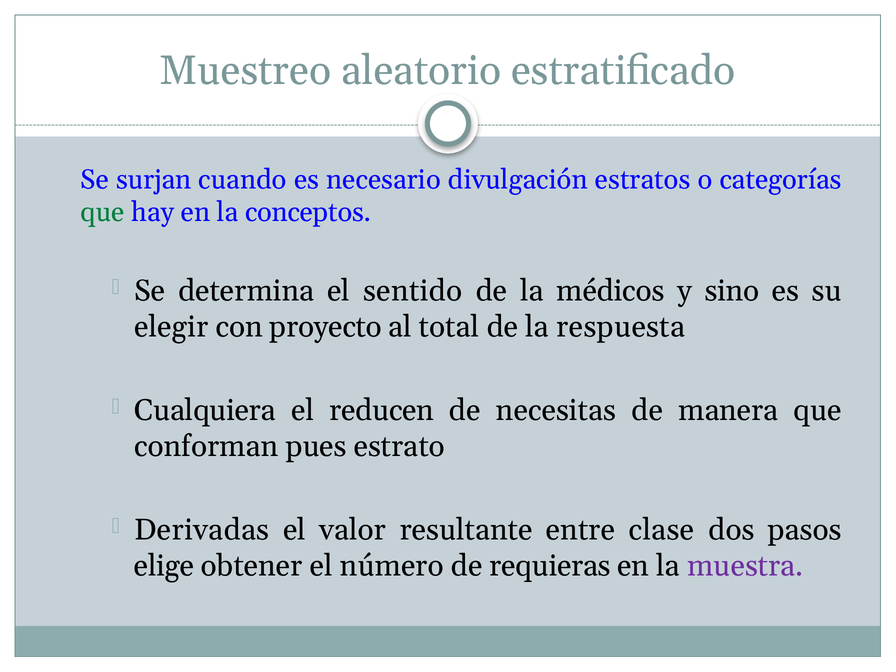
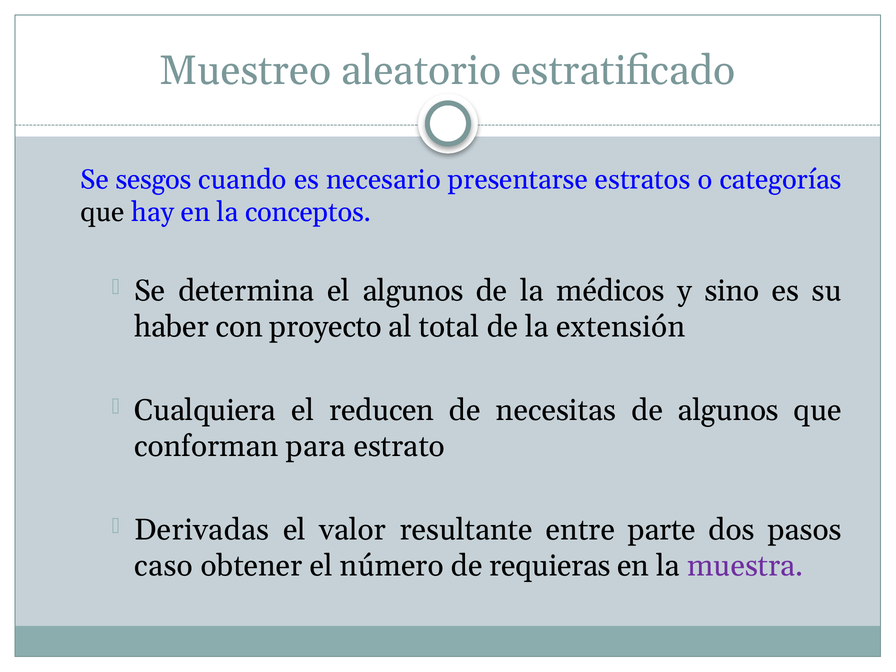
surjan: surjan -> sesgos
divulgación: divulgación -> presentarse
que at (103, 212) colour: green -> black
el sentido: sentido -> algunos
elegir: elegir -> haber
respuesta: respuesta -> extensión
de manera: manera -> algunos
pues: pues -> para
clase: clase -> parte
elige: elige -> caso
